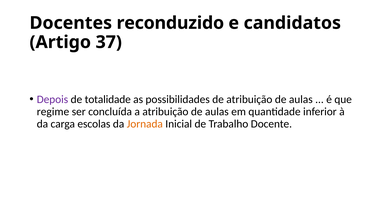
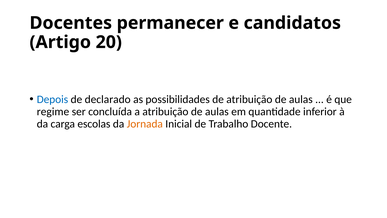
reconduzido: reconduzido -> permanecer
37: 37 -> 20
Depois colour: purple -> blue
totalidade: totalidade -> declarado
